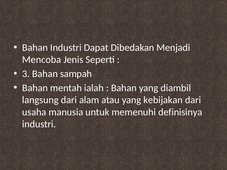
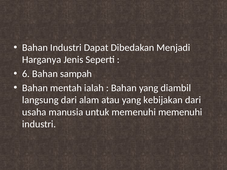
Mencoba: Mencoba -> Harganya
3: 3 -> 6
memenuhi definisinya: definisinya -> memenuhi
